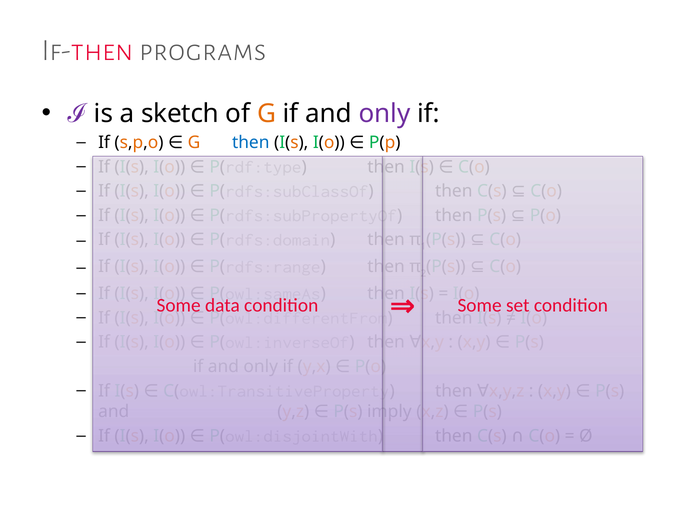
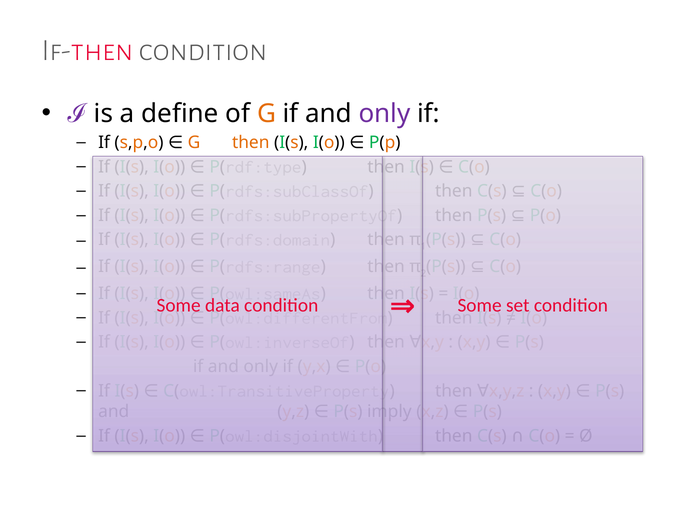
If-then programs: programs -> condition
sketch: sketch -> define
then at (251, 143) colour: blue -> orange
